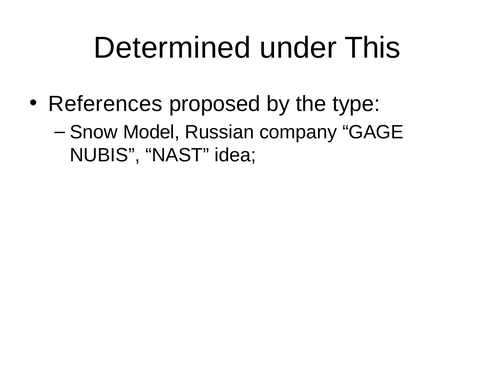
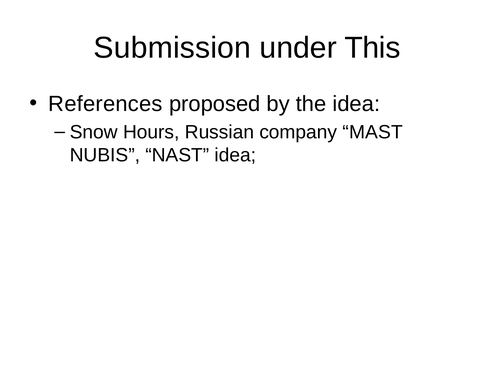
Determined: Determined -> Submission
the type: type -> idea
Model: Model -> Hours
GAGE: GAGE -> MAST
